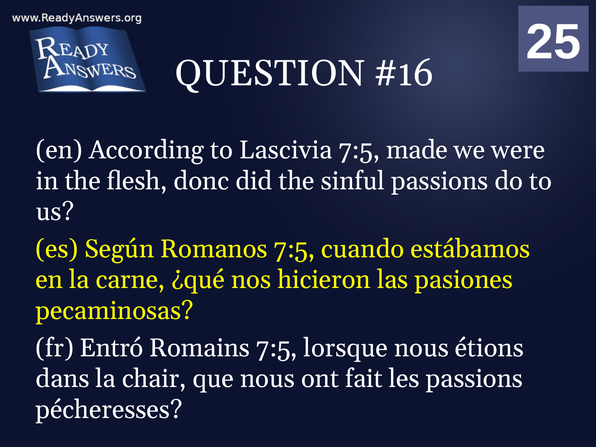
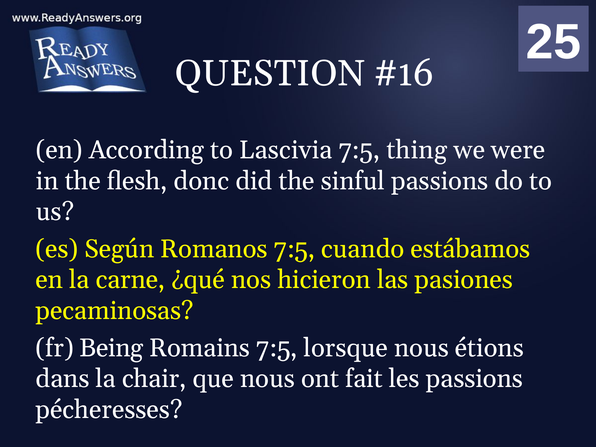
made: made -> thing
Entró: Entró -> Being
